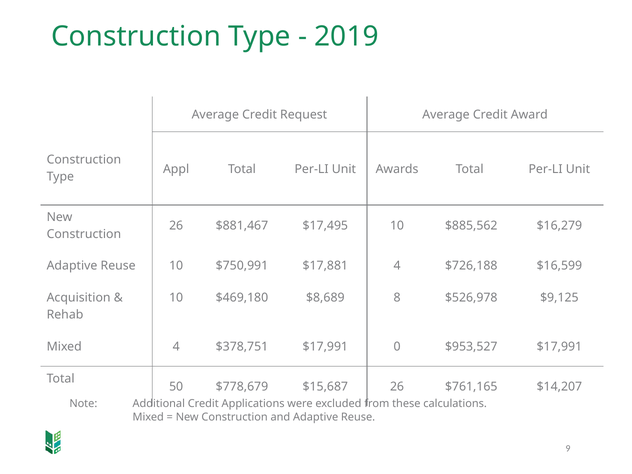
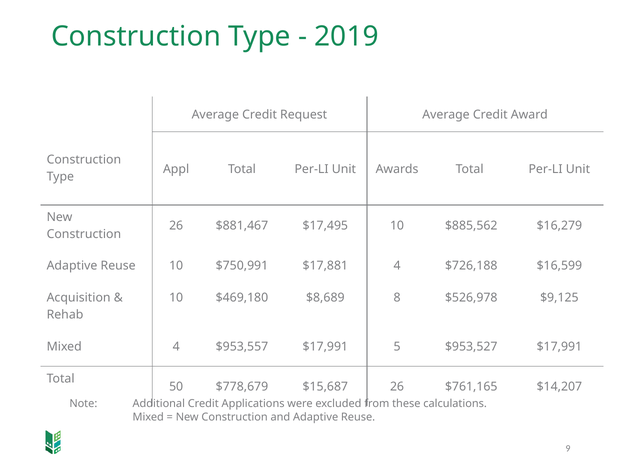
$378,751: $378,751 -> $953,557
0: 0 -> 5
